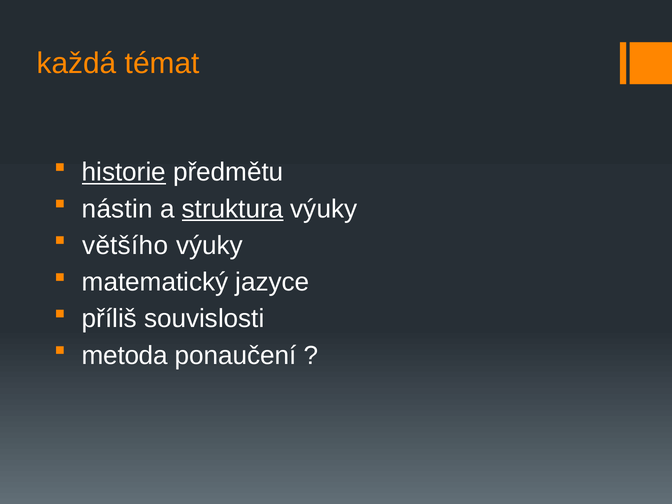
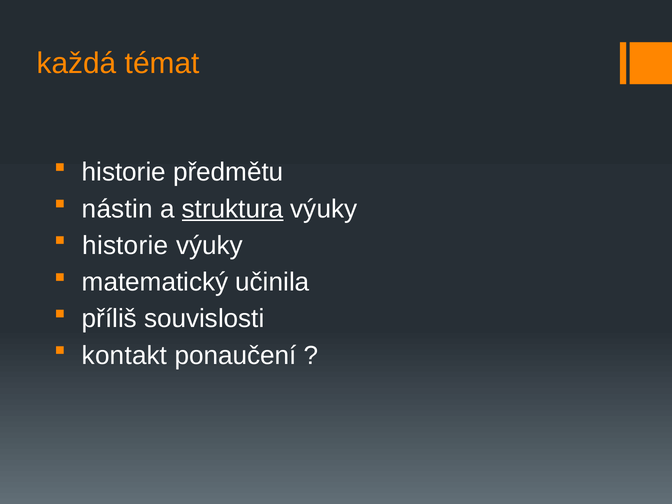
historie at (124, 172) underline: present -> none
většího at (125, 246): většího -> historie
jazyce: jazyce -> učinila
metoda: metoda -> kontakt
